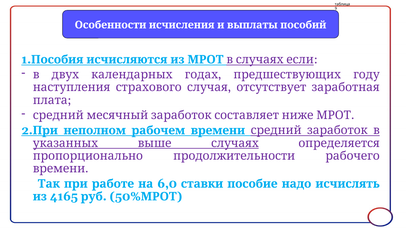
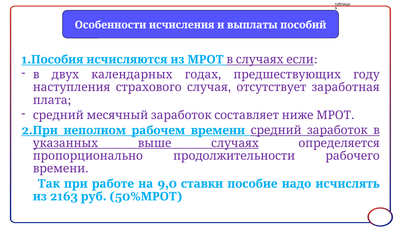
6,0: 6,0 -> 9,0
4165: 4165 -> 2163
